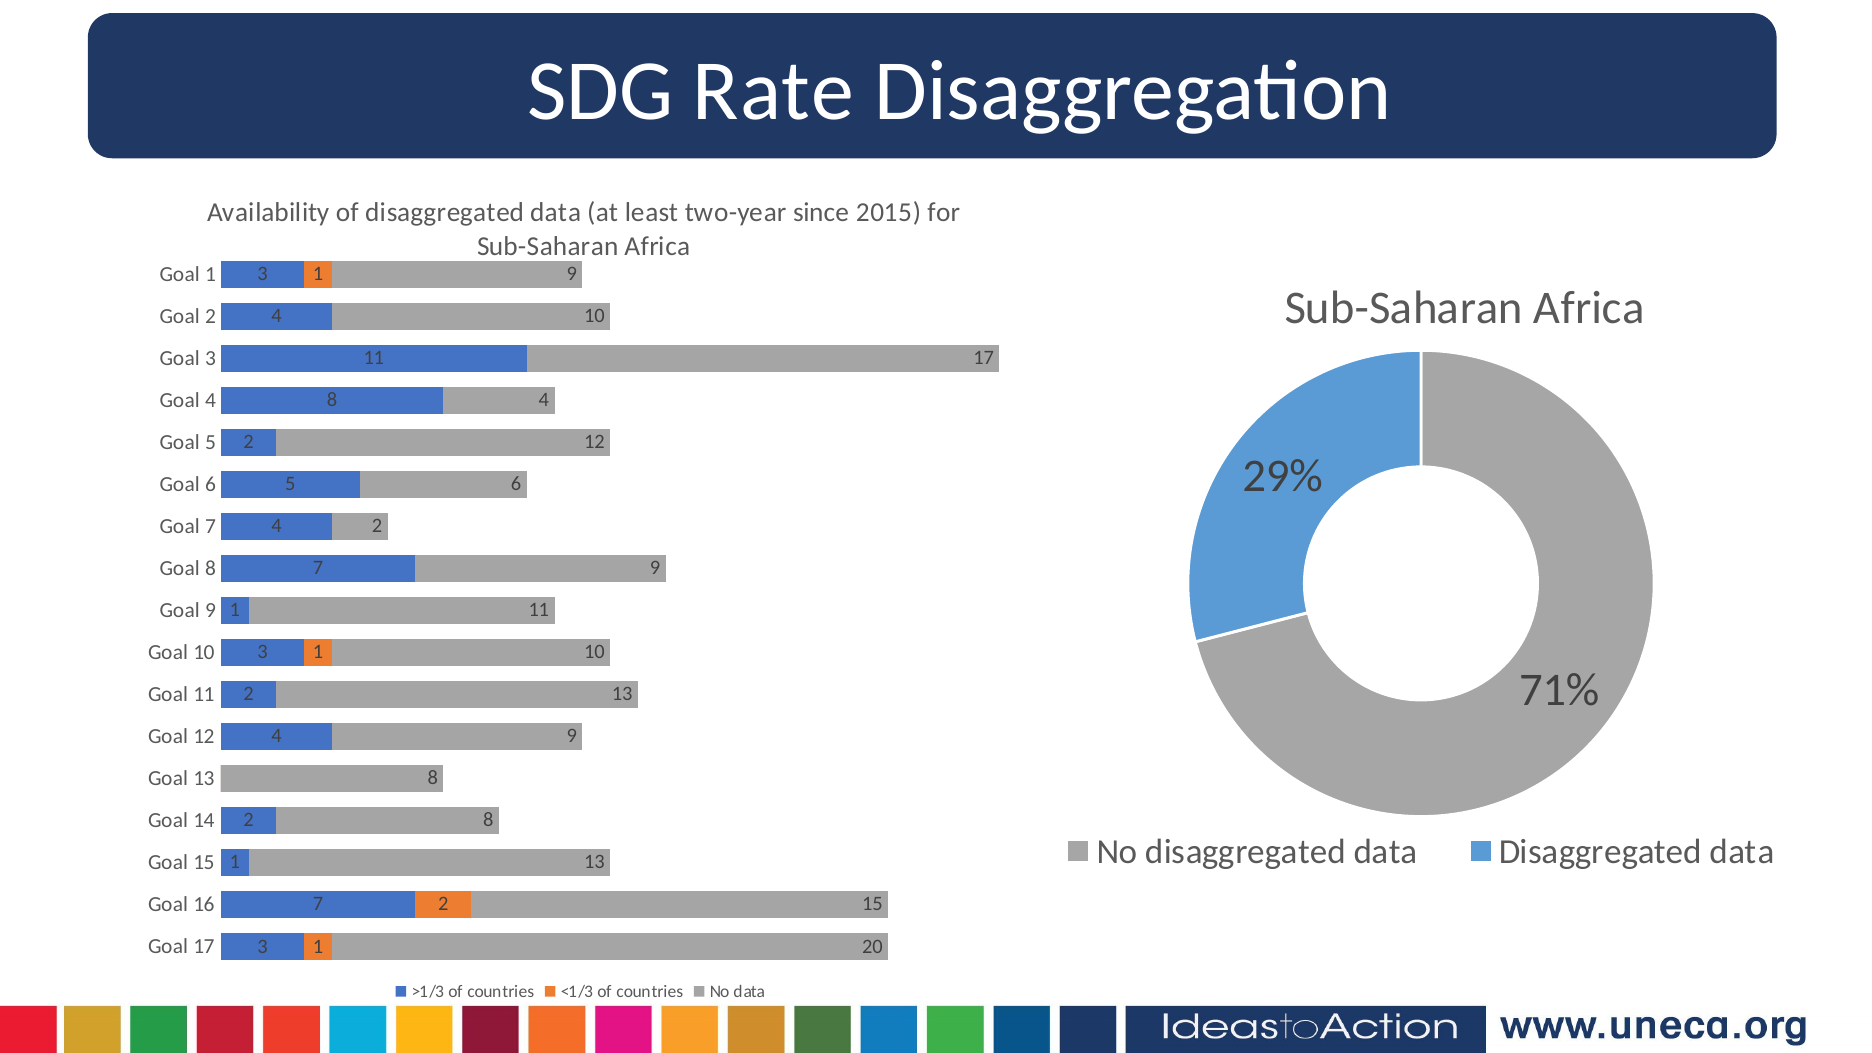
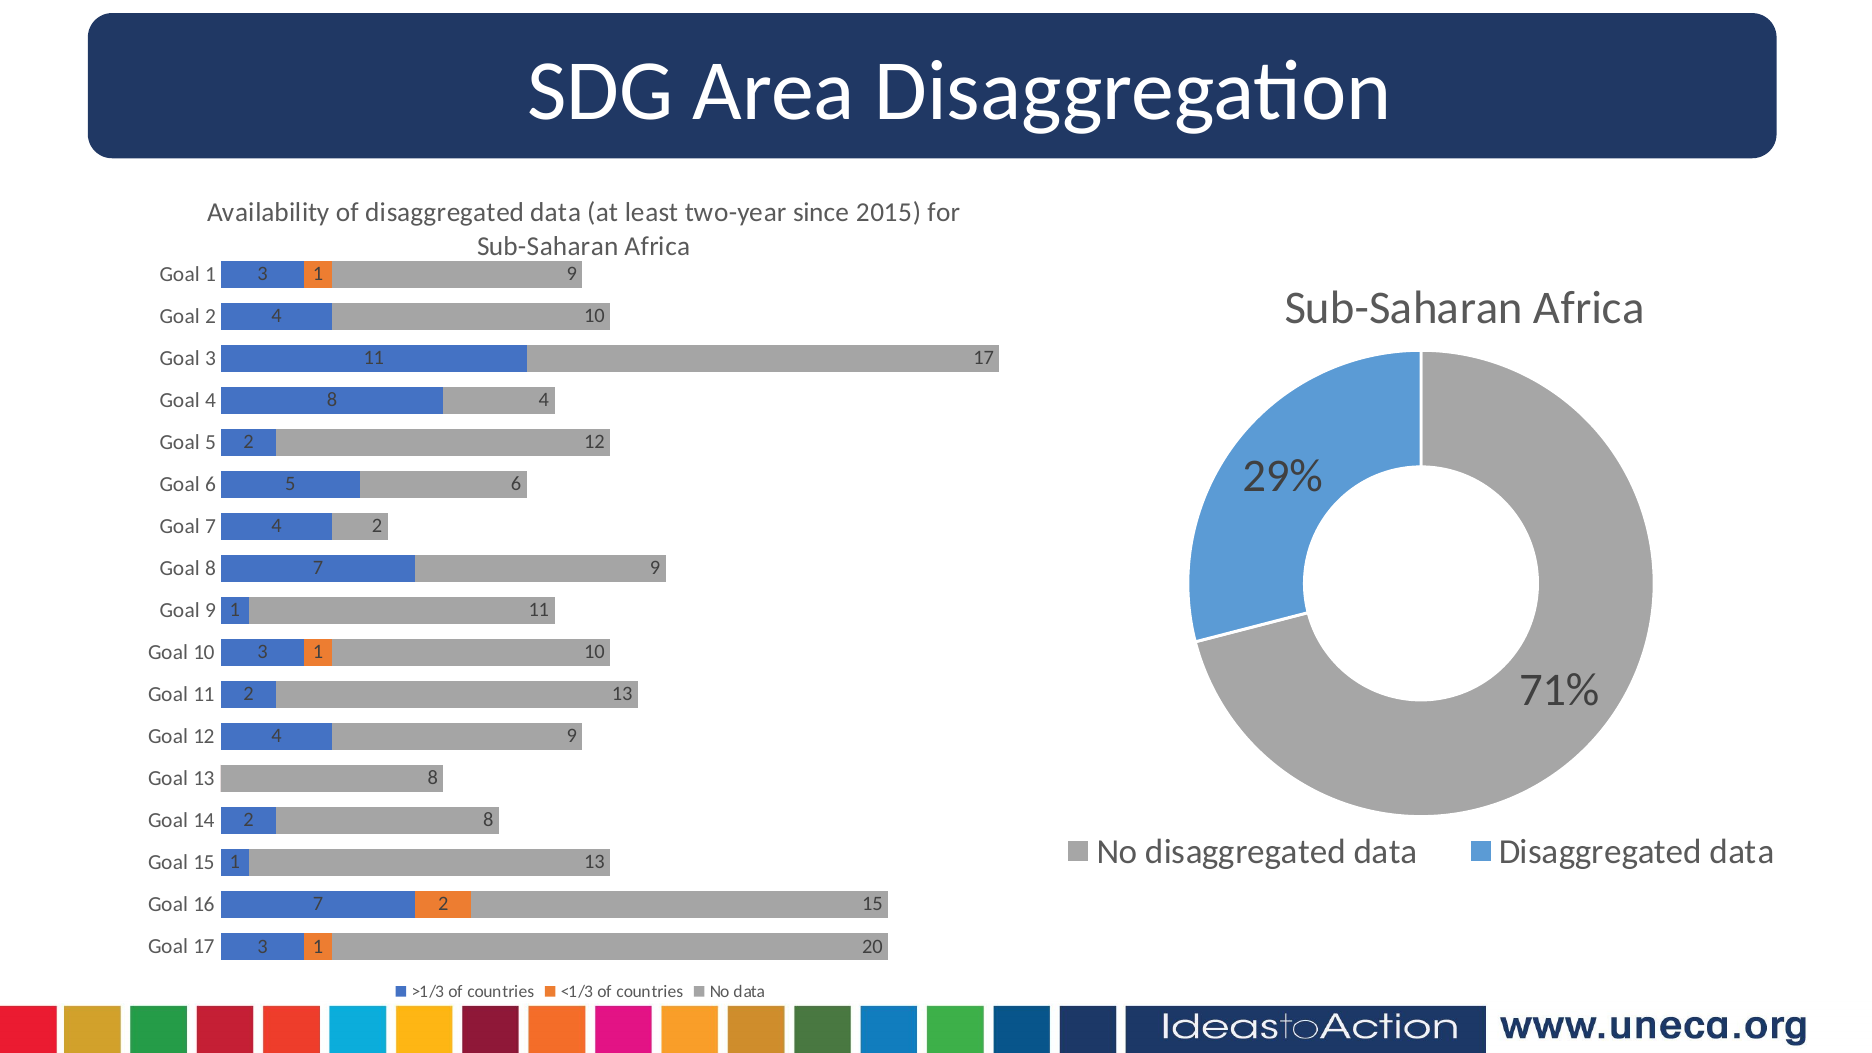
Rate: Rate -> Area
